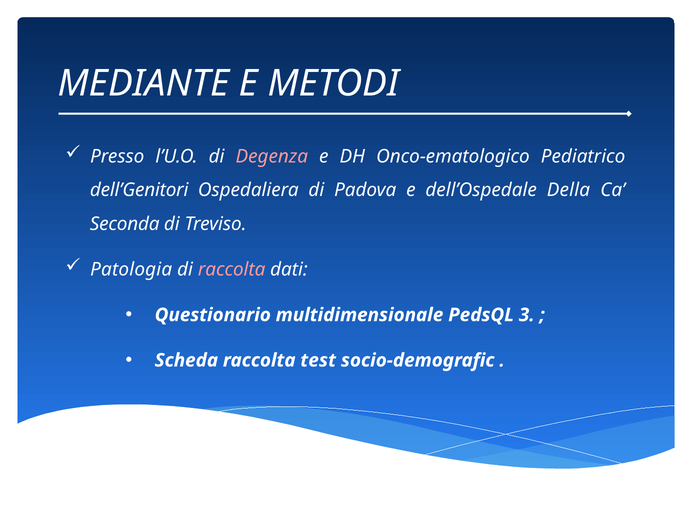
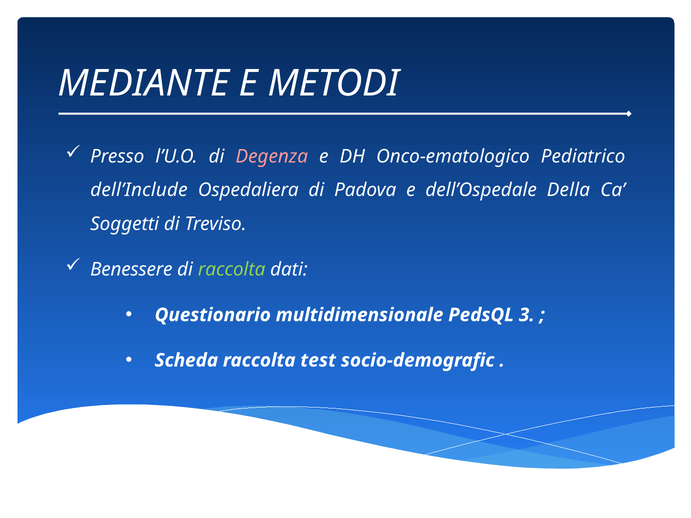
dell’Genitori: dell’Genitori -> dell’Include
Seconda: Seconda -> Soggetti
Patologia: Patologia -> Benessere
raccolta at (232, 270) colour: pink -> light green
